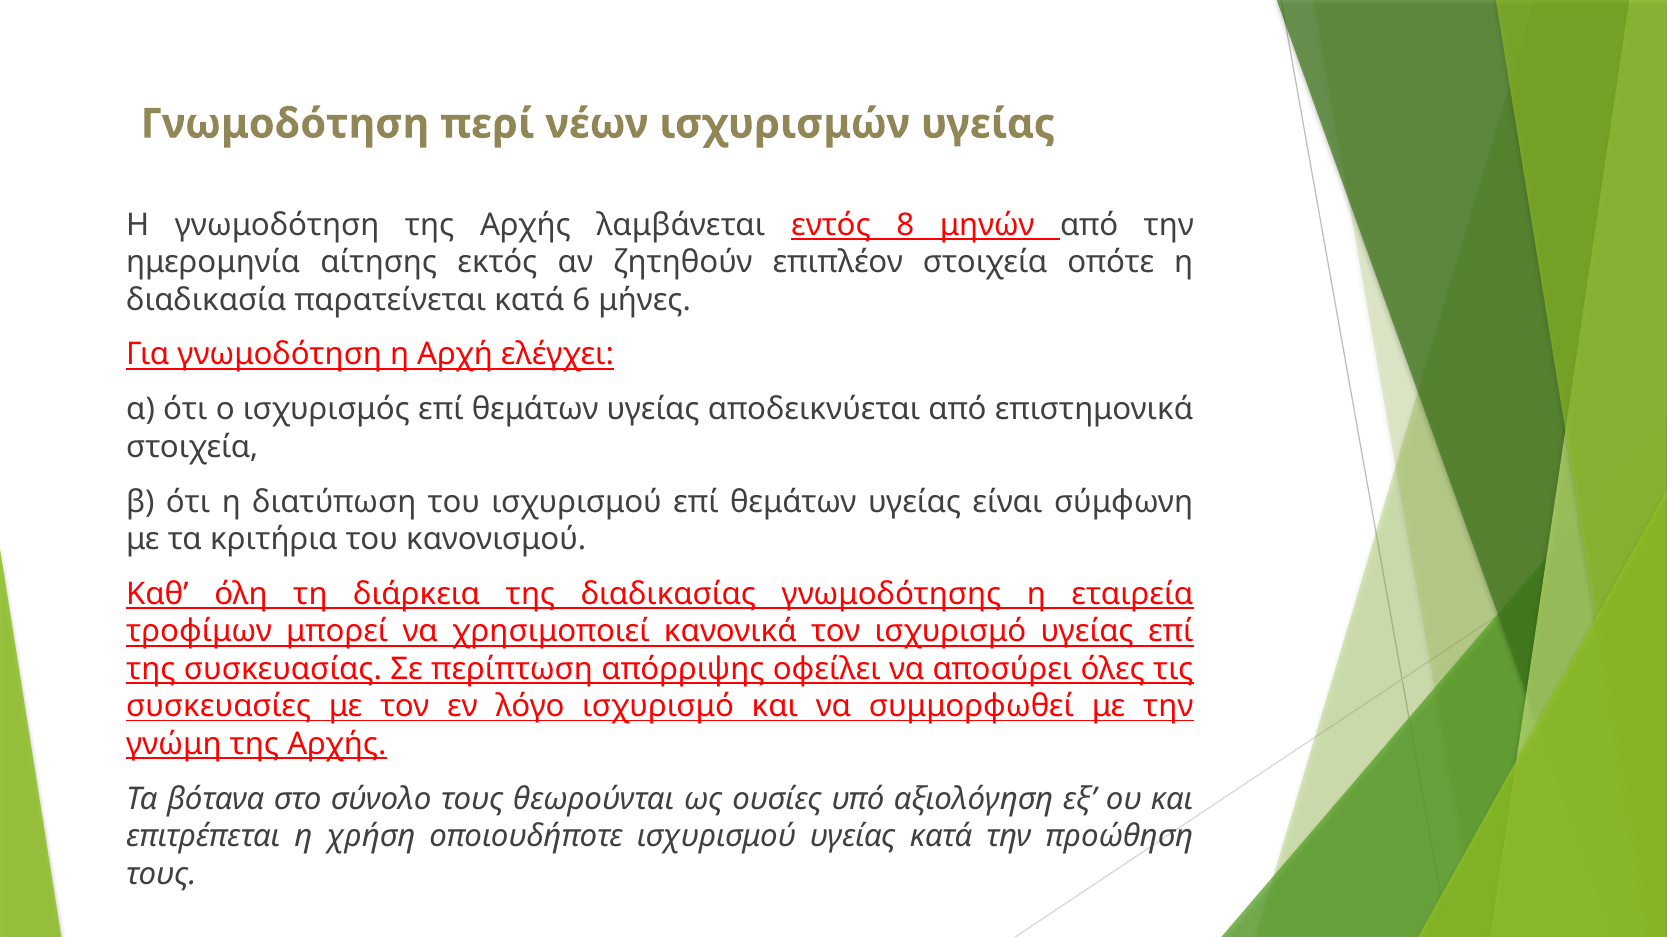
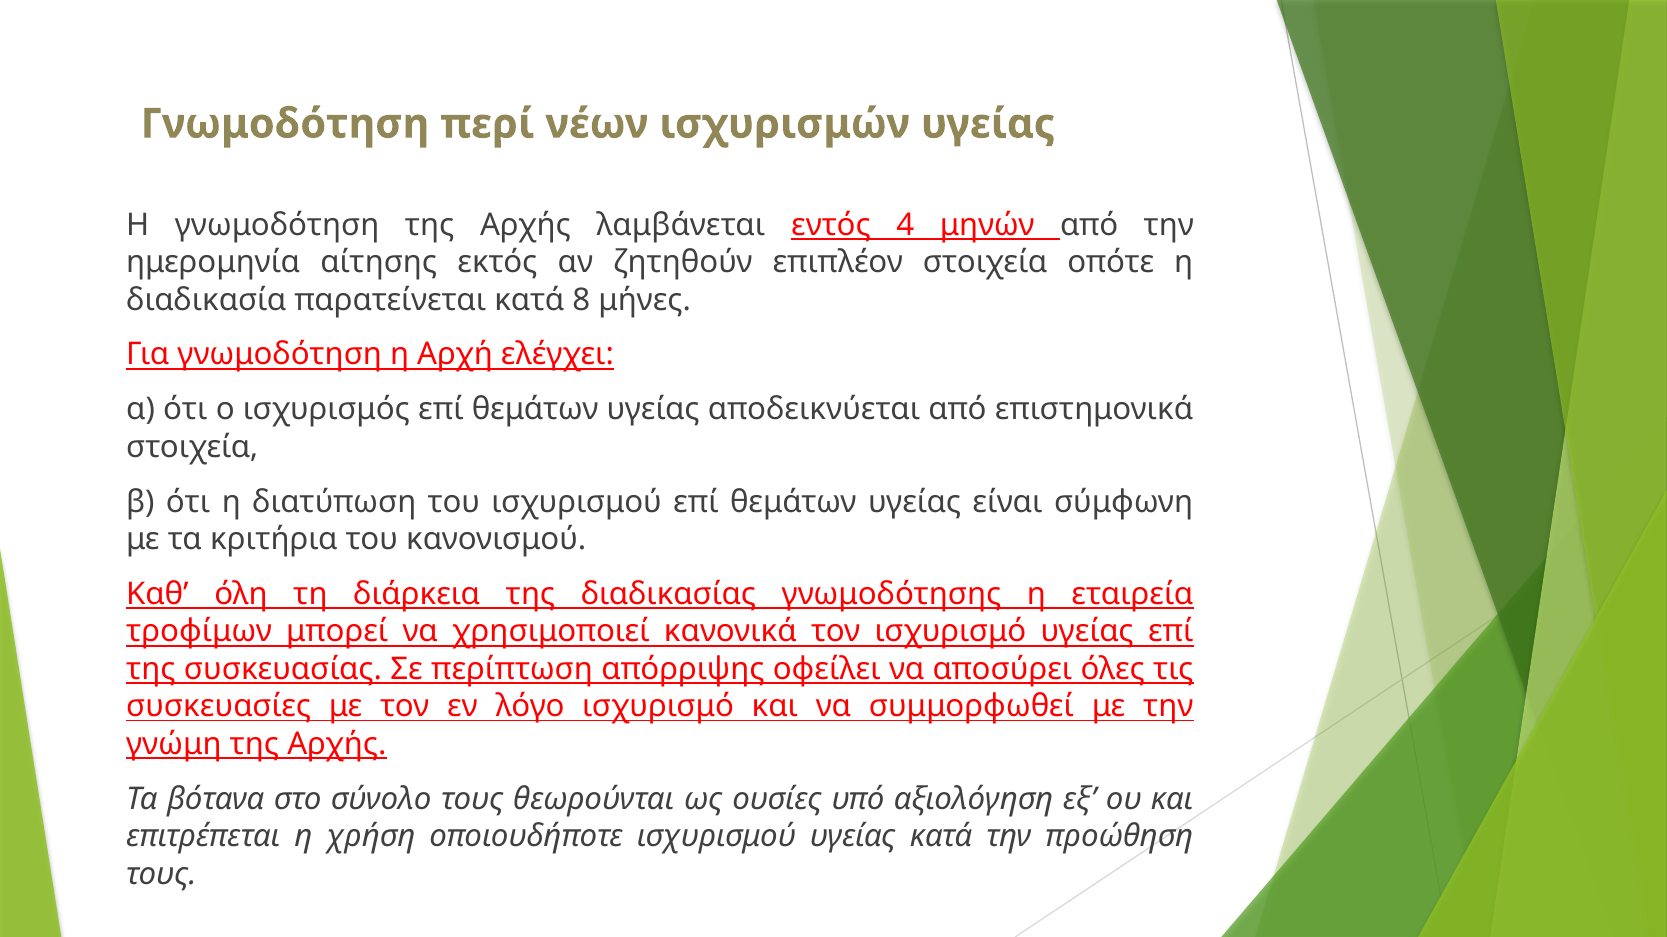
8: 8 -> 4
6: 6 -> 8
